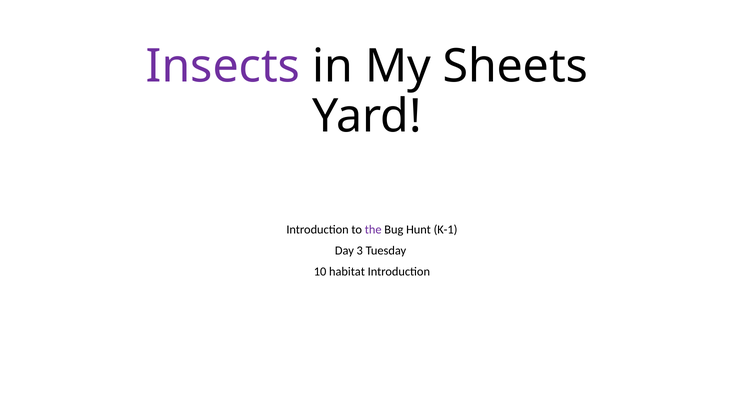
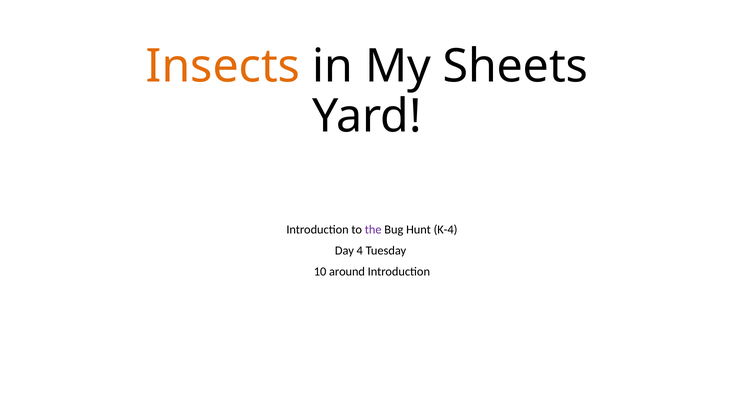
Insects colour: purple -> orange
K-1: K-1 -> K-4
3: 3 -> 4
habitat: habitat -> around
